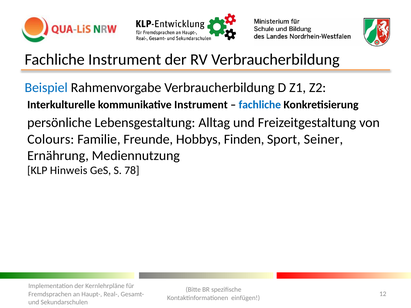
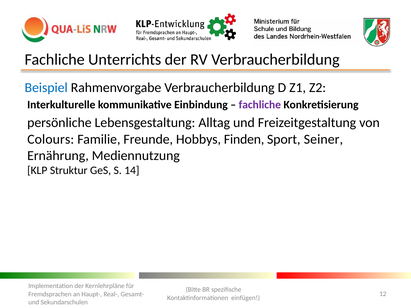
Fachliche Instrument: Instrument -> Unterrichts
kommunikative Instrument: Instrument -> Einbindung
fachliche at (260, 105) colour: blue -> purple
Hinweis: Hinweis -> Struktur
78: 78 -> 14
